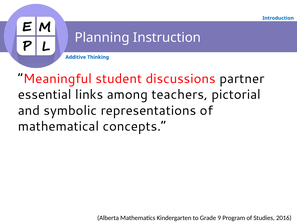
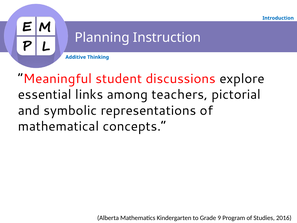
partner: partner -> explore
